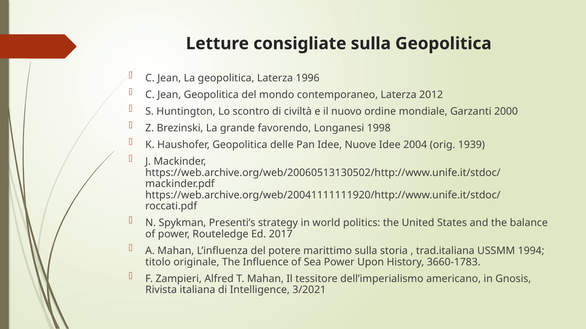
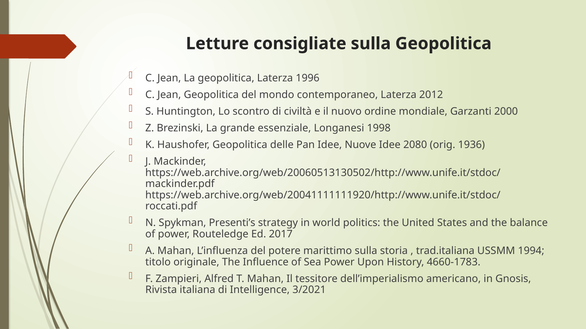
favorendo: favorendo -> essenziale
2004: 2004 -> 2080
1939: 1939 -> 1936
3660-1783: 3660-1783 -> 4660-1783
